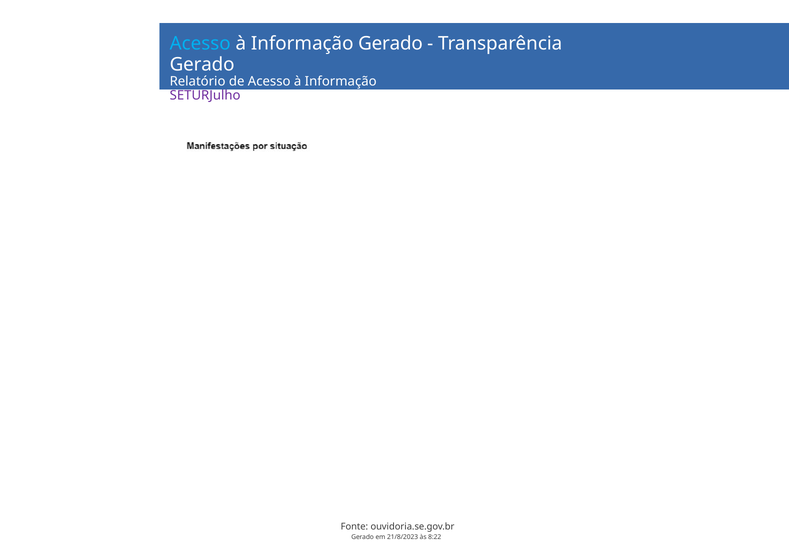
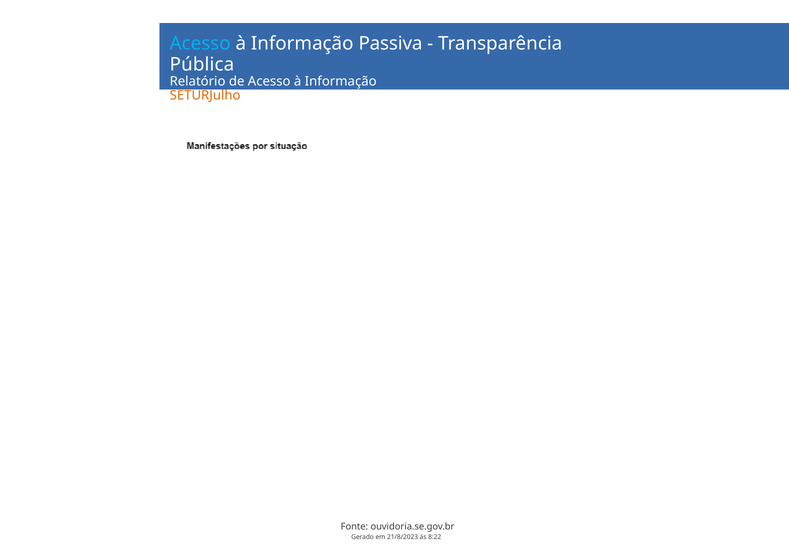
Informação Gerado: Gerado -> Passiva
Gerado at (202, 65): Gerado -> Pública
SETURJulho colour: purple -> orange
